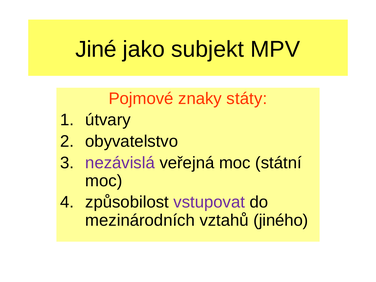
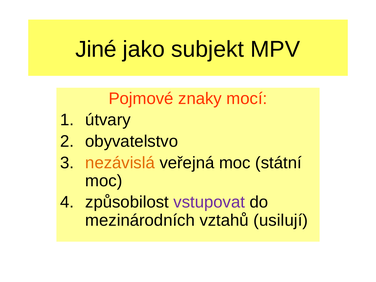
státy: státy -> mocí
nezávislá colour: purple -> orange
jiného: jiného -> usilují
